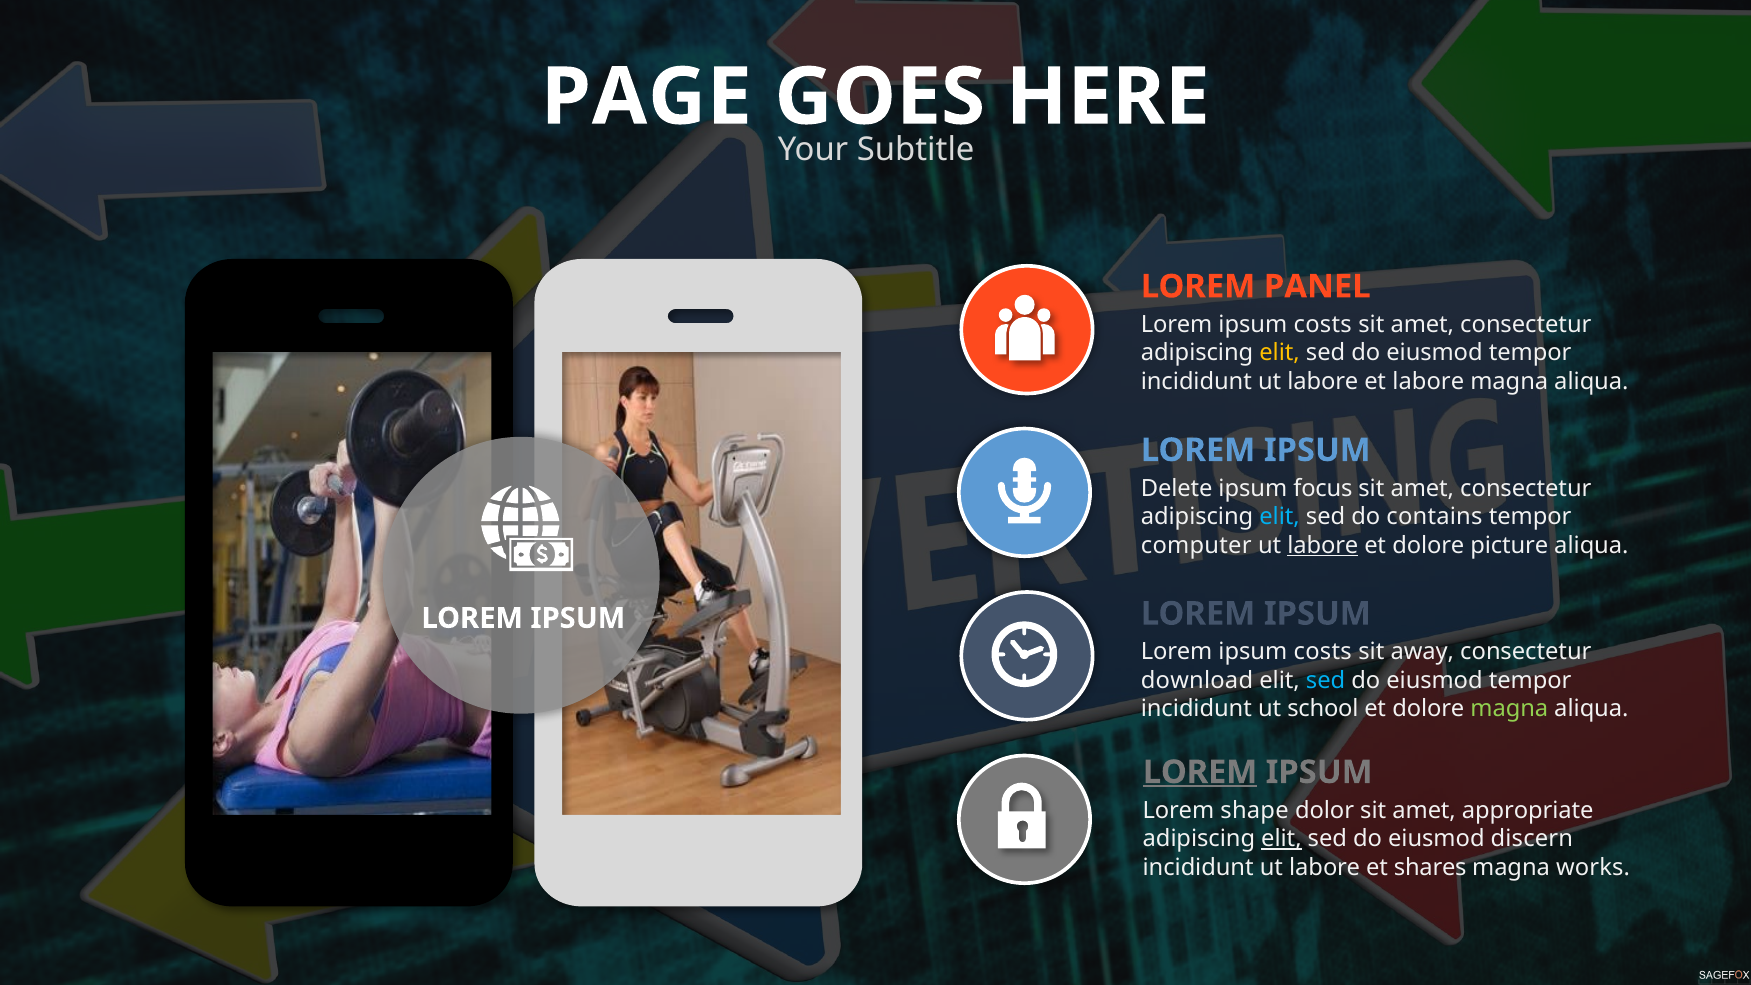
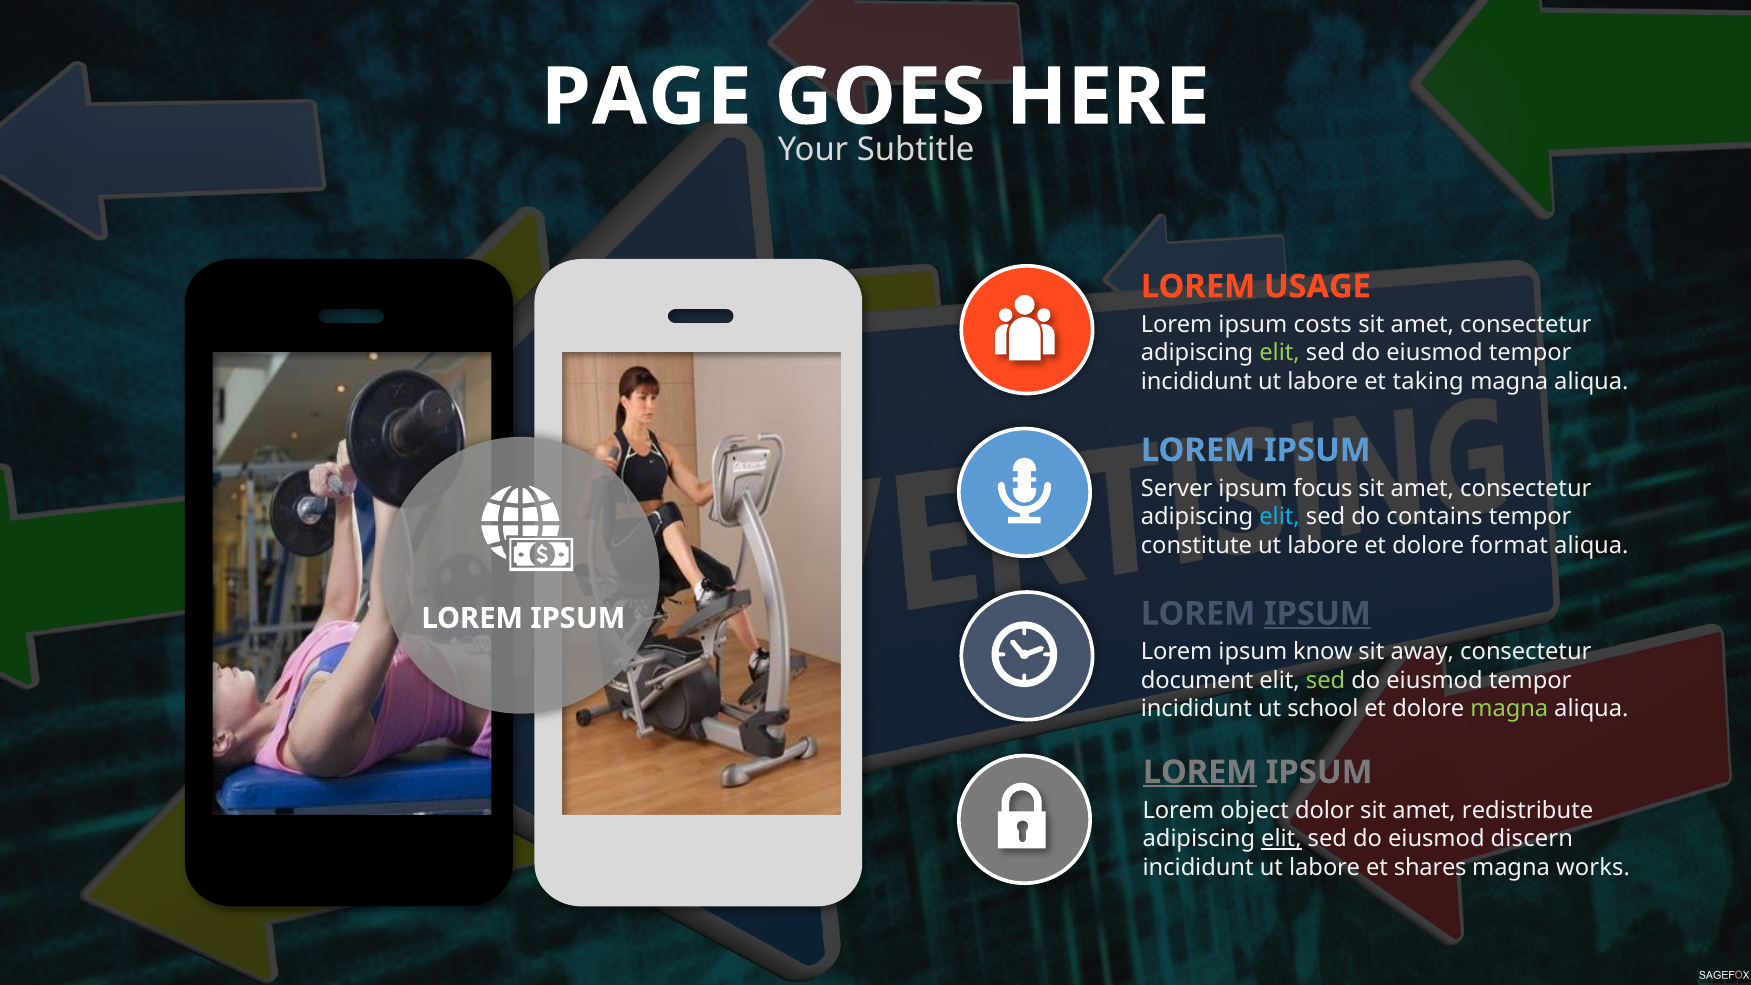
PANEL: PANEL -> USAGE
elit at (1280, 353) colour: yellow -> light green
et labore: labore -> taking
Delete: Delete -> Server
computer: computer -> constitute
labore at (1323, 545) underline: present -> none
picture: picture -> format
IPSUM at (1317, 614) underline: none -> present
costs at (1323, 652): costs -> know
download: download -> document
sed at (1326, 680) colour: light blue -> light green
shape: shape -> object
appropriate: appropriate -> redistribute
